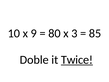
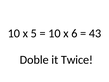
9: 9 -> 5
80 at (54, 33): 80 -> 10
3: 3 -> 6
85: 85 -> 43
Twice underline: present -> none
